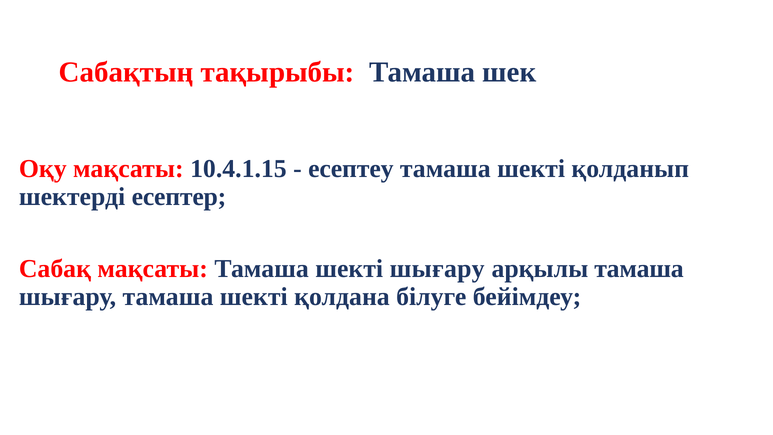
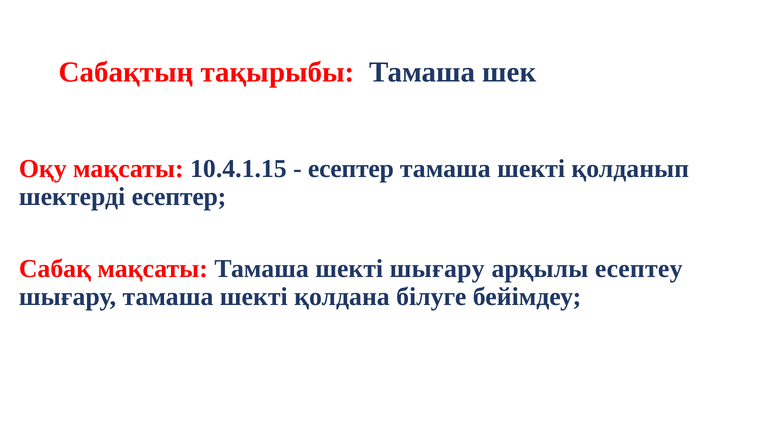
есептеу at (351, 169): есептеу -> есептер
арқылы тамаша: тамаша -> есептеу
